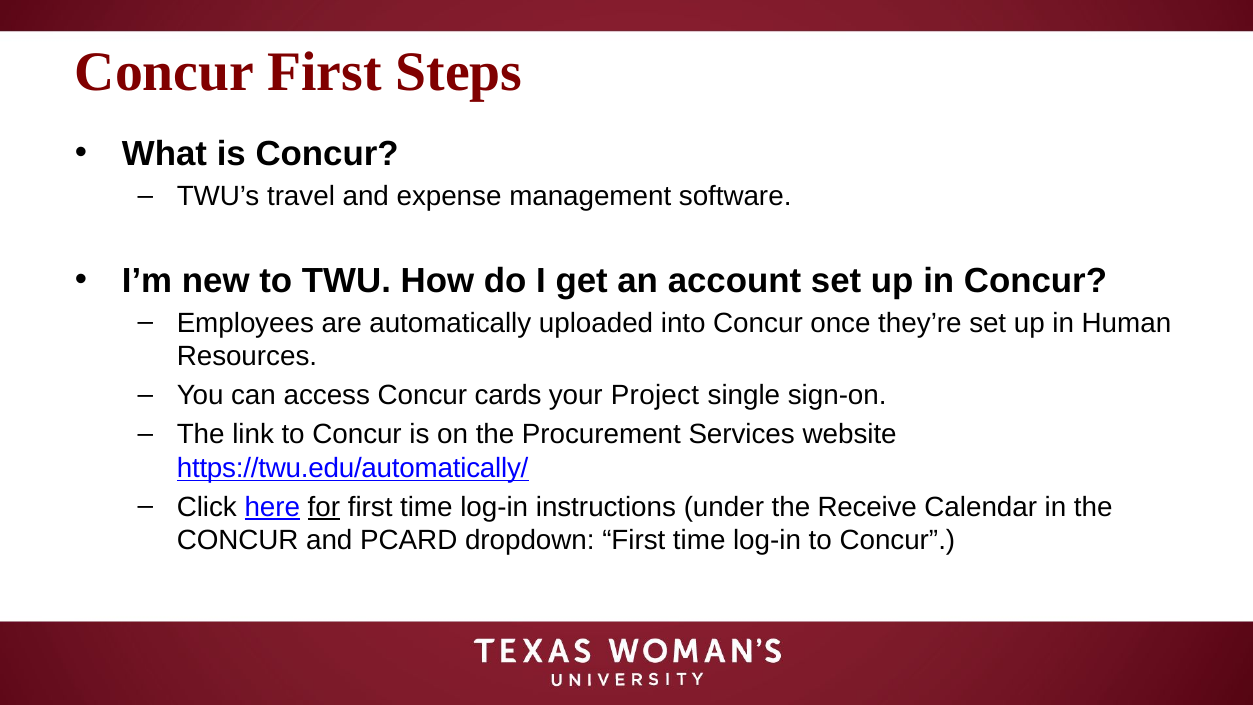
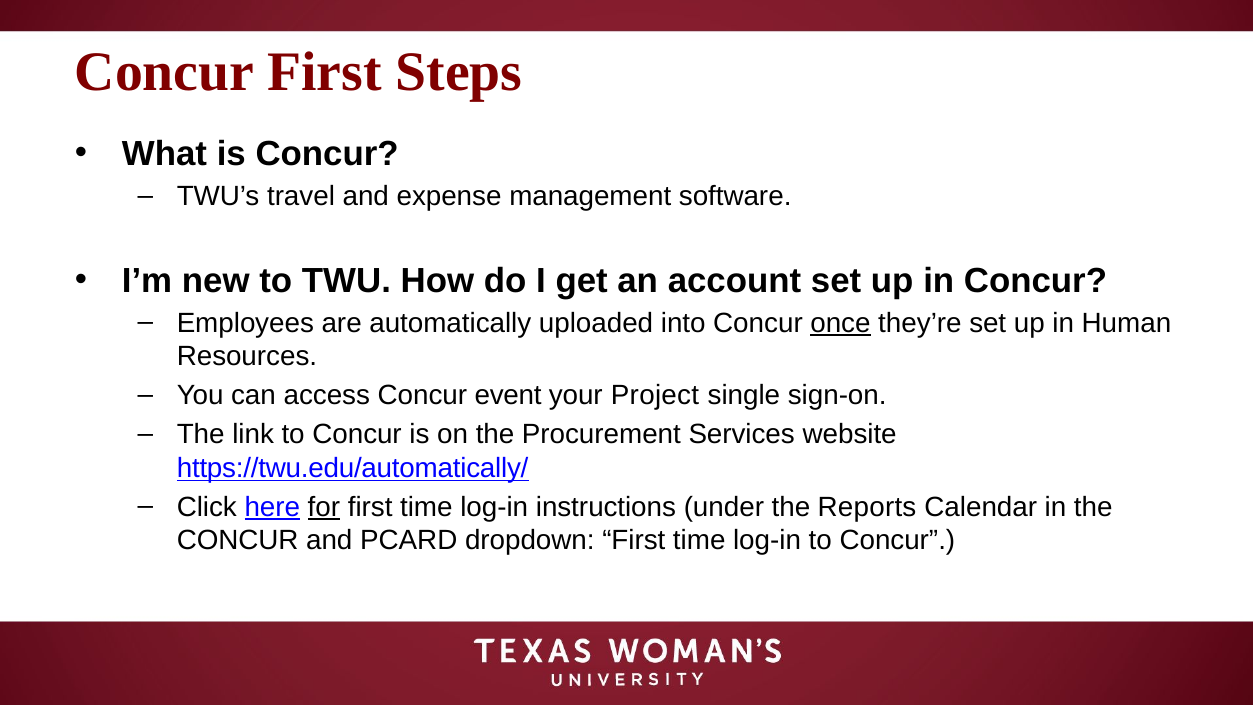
once underline: none -> present
cards: cards -> event
Receive: Receive -> Reports
